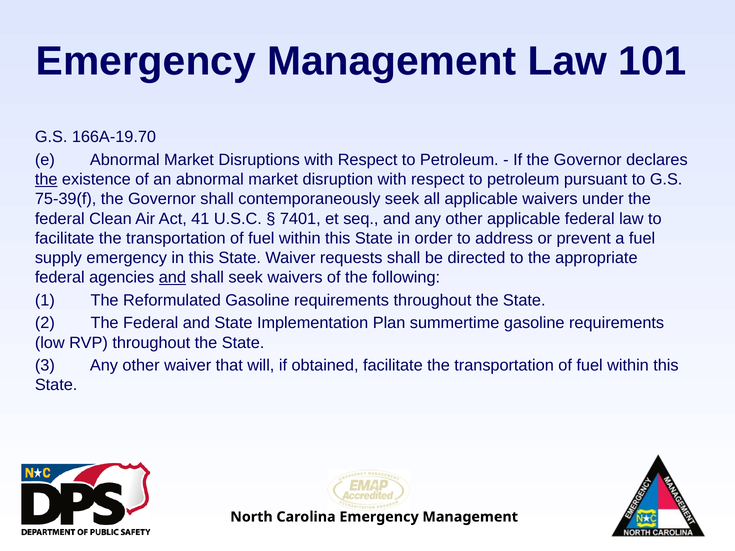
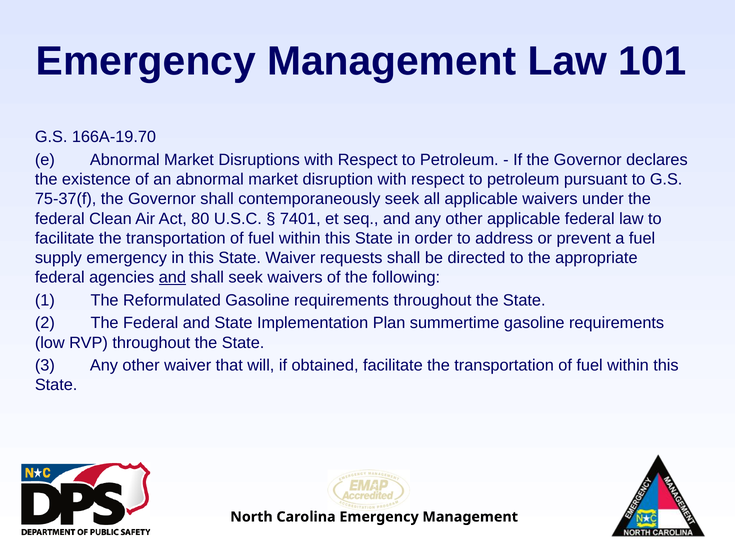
the at (46, 180) underline: present -> none
75-39(f: 75-39(f -> 75-37(f
41: 41 -> 80
